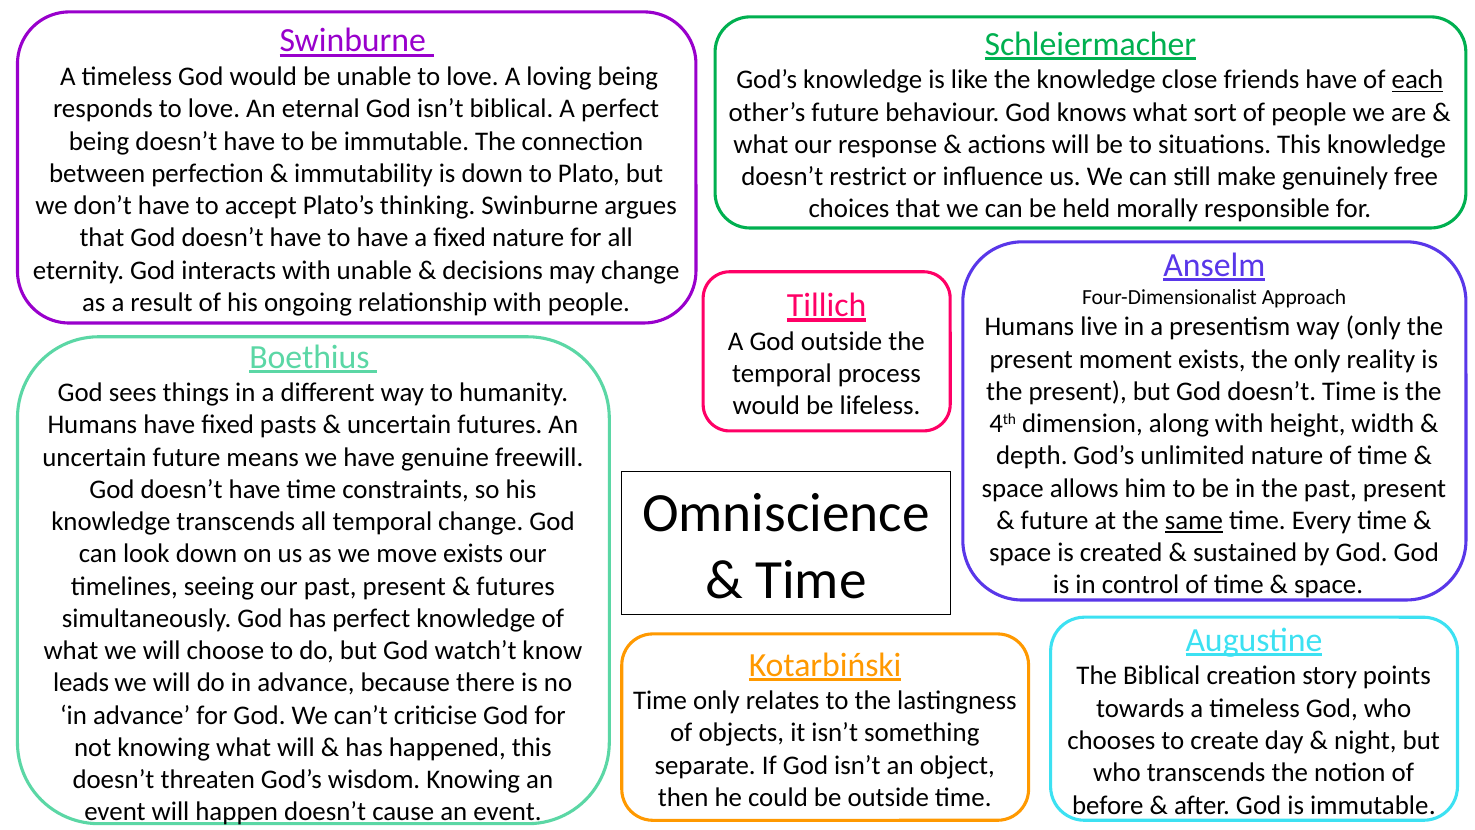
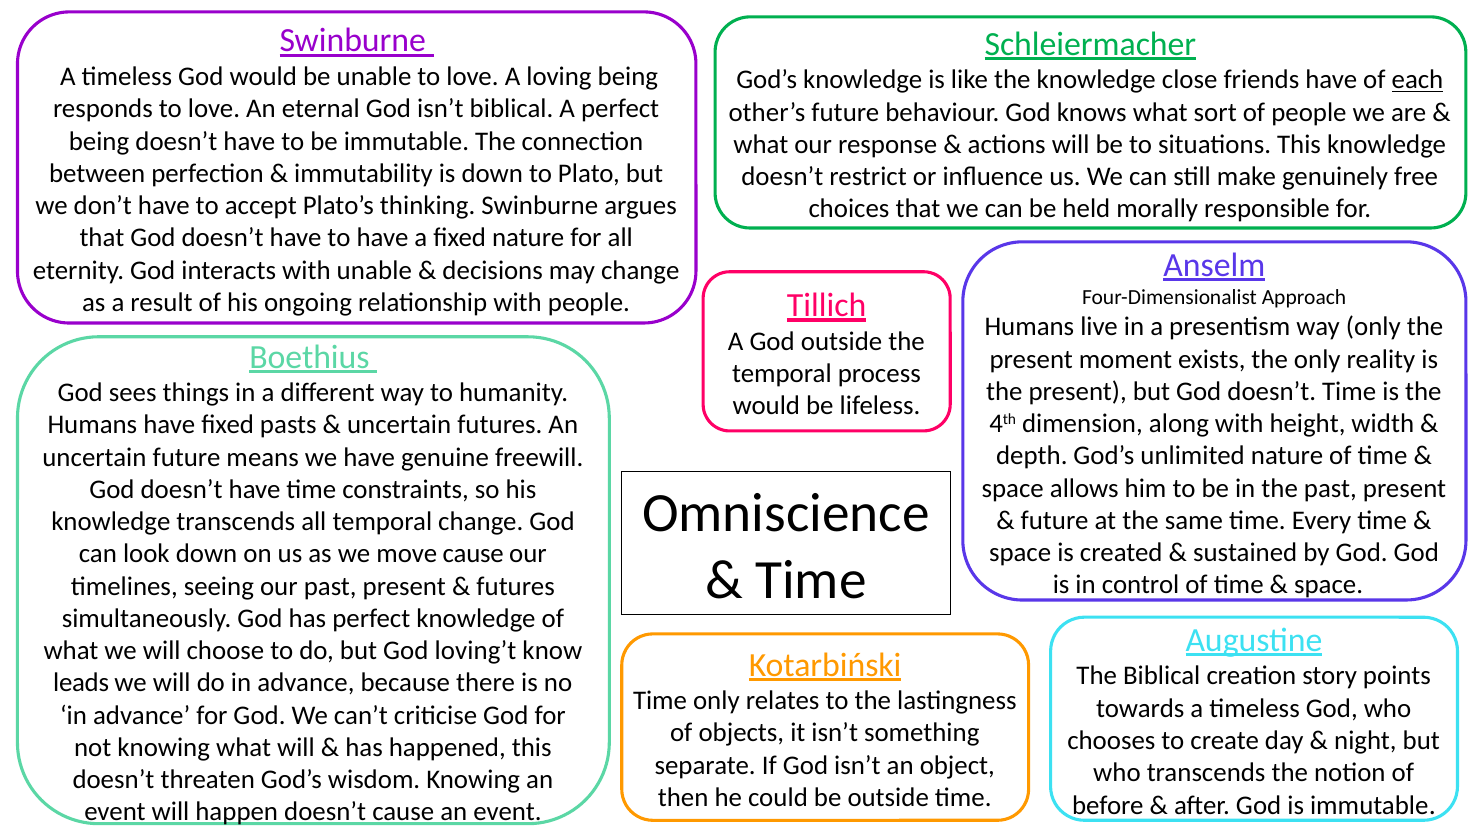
same underline: present -> none
move exists: exists -> cause
watch’t: watch’t -> loving’t
